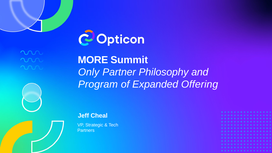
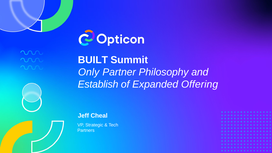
MORE: MORE -> BUILT
Program: Program -> Establish
